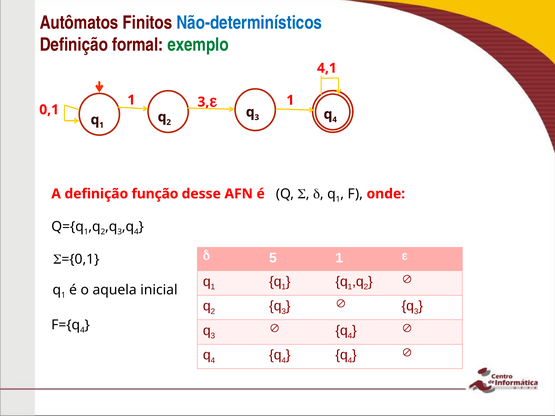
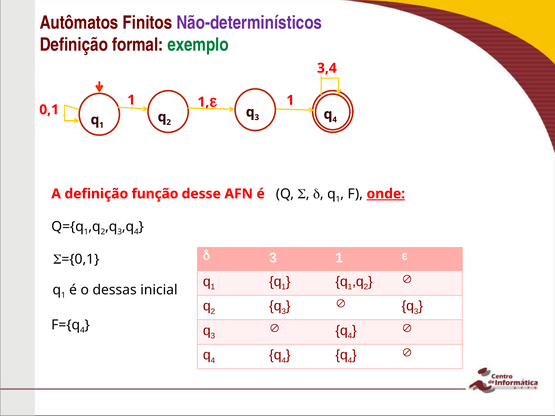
Não-determinísticos colour: blue -> purple
4,1: 4,1 -> 3,4
3 at (203, 102): 3 -> 1
onde underline: none -> present
5 at (273, 258): 5 -> 3
aquela: aquela -> dessas
